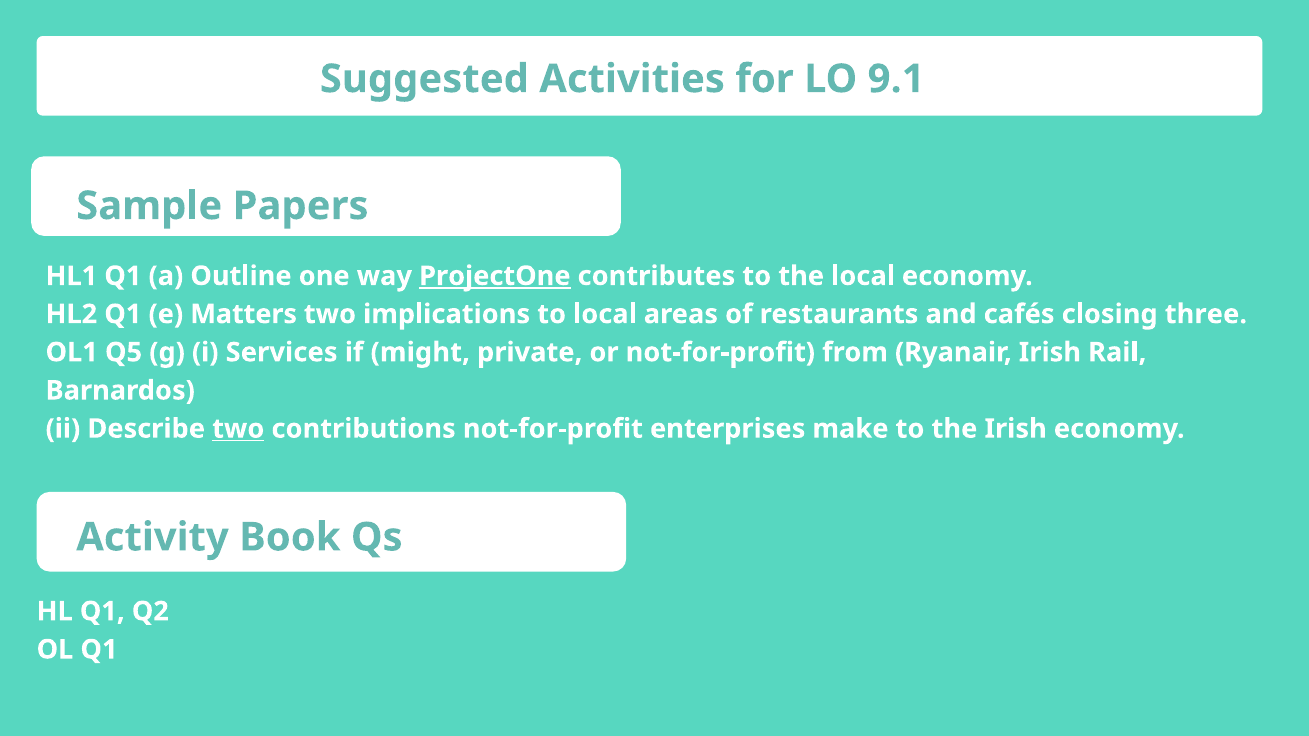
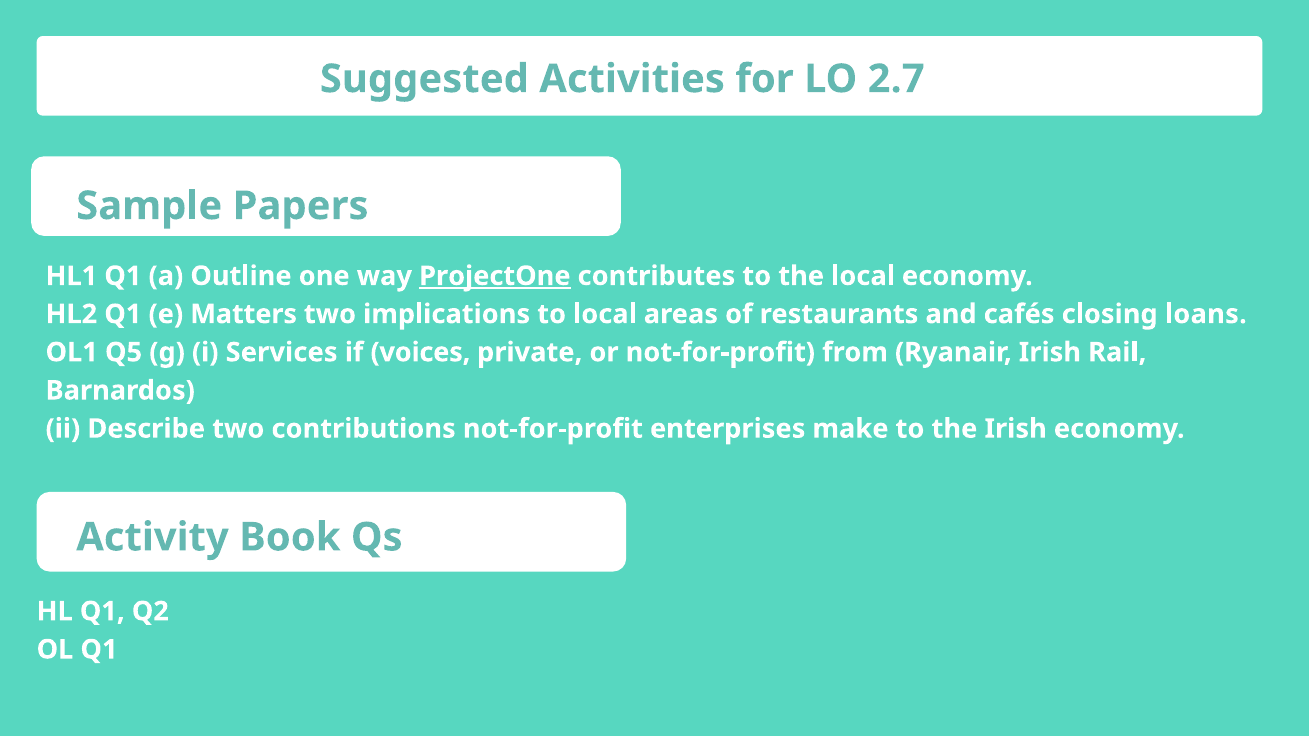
9.1: 9.1 -> 2.7
three: three -> loans
might: might -> voices
two at (238, 429) underline: present -> none
